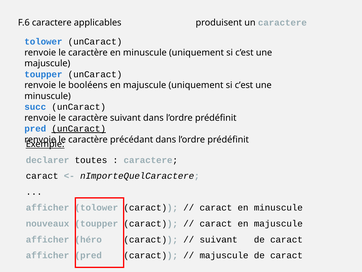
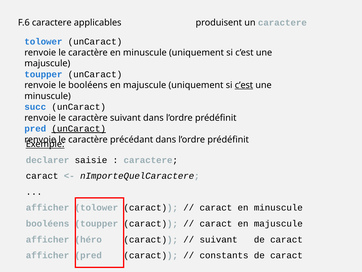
c’est at (244, 85) underline: none -> present
toutes: toutes -> saisie
nouveaux at (48, 223): nouveaux -> booléens
majuscule at (224, 255): majuscule -> constants
